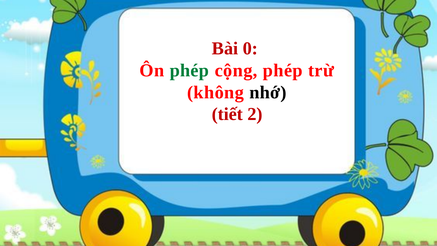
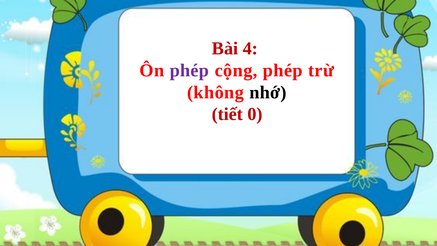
0: 0 -> 4
phép at (189, 70) colour: green -> purple
2: 2 -> 0
